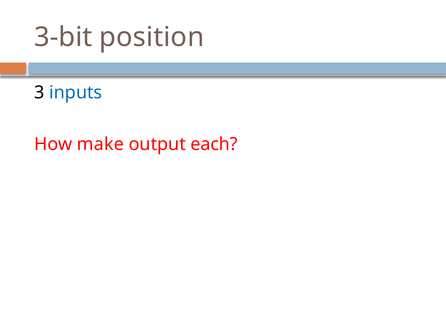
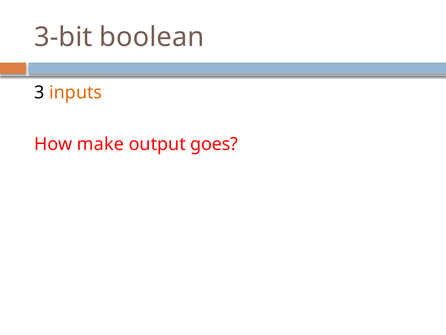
position: position -> boolean
inputs colour: blue -> orange
each: each -> goes
